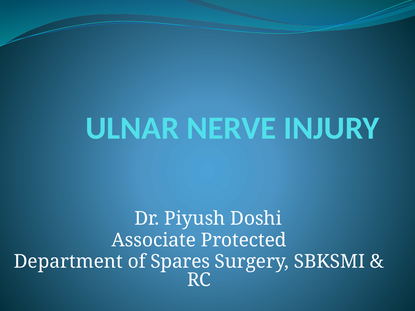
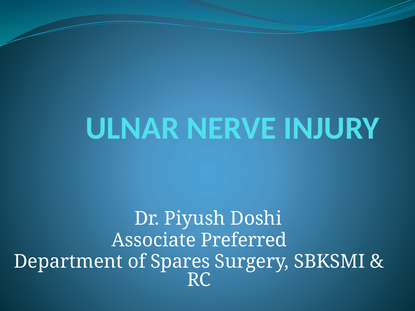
Protected: Protected -> Preferred
